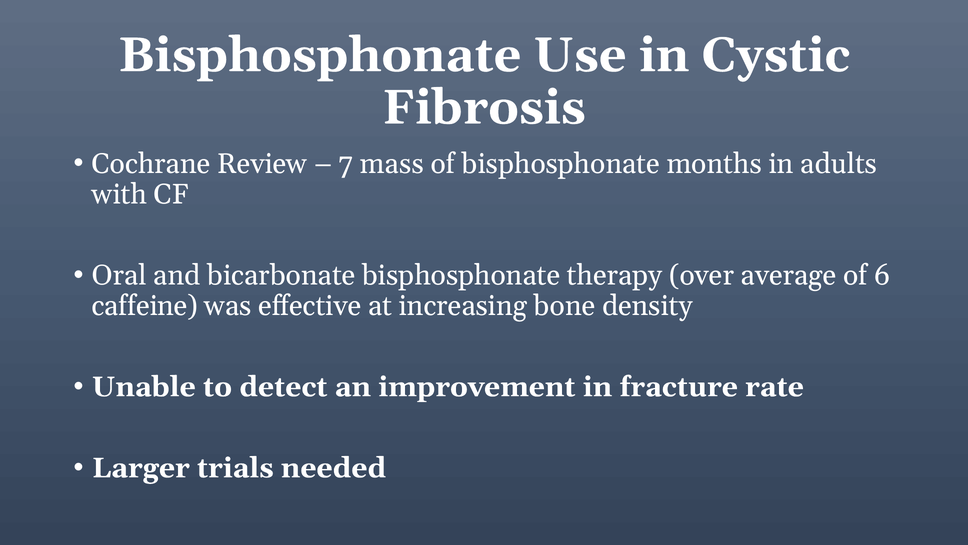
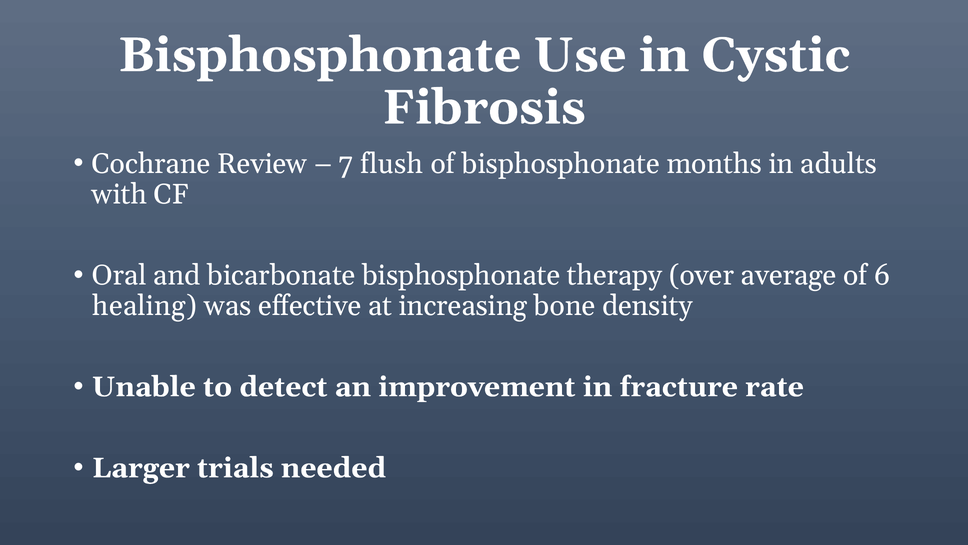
mass: mass -> flush
caffeine: caffeine -> healing
